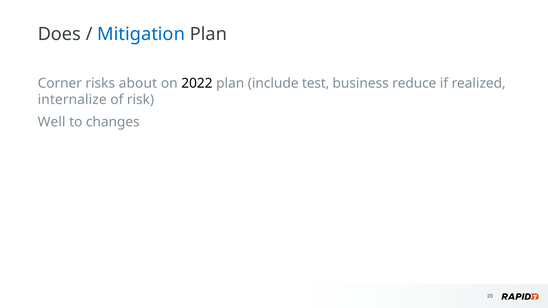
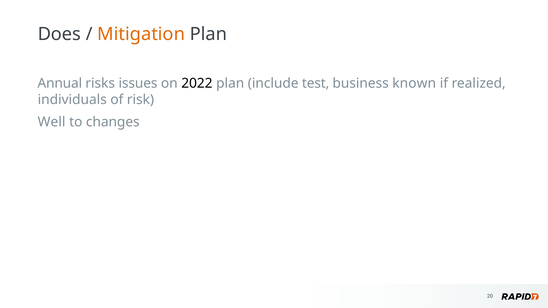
Mitigation colour: blue -> orange
Corner: Corner -> Annual
about: about -> issues
reduce: reduce -> known
internalize: internalize -> individuals
